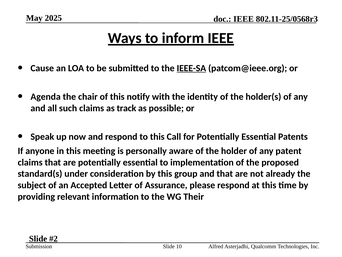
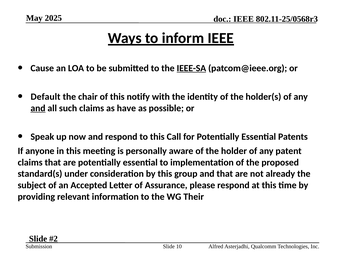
Agenda: Agenda -> Default
and at (38, 108) underline: none -> present
track: track -> have
